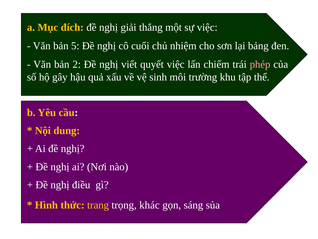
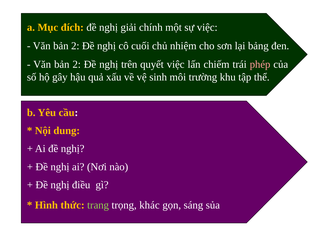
thắng: thắng -> chính
5 at (75, 46): 5 -> 2
viết: viết -> trên
trang colour: yellow -> light green
